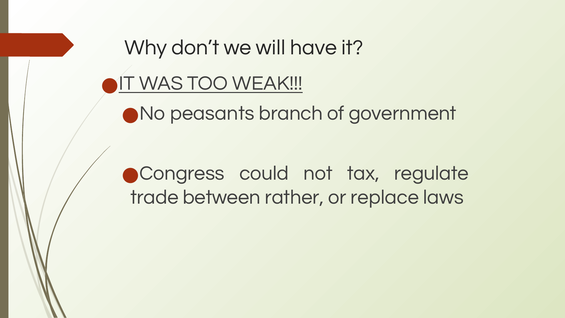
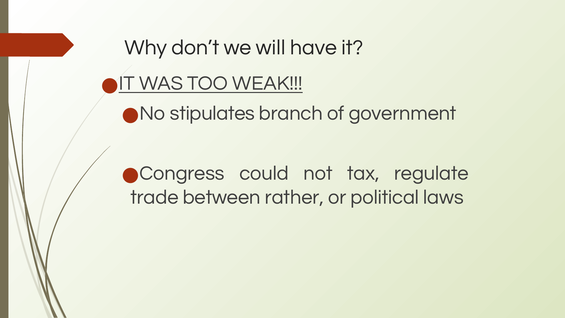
peasants: peasants -> stipulates
replace: replace -> political
